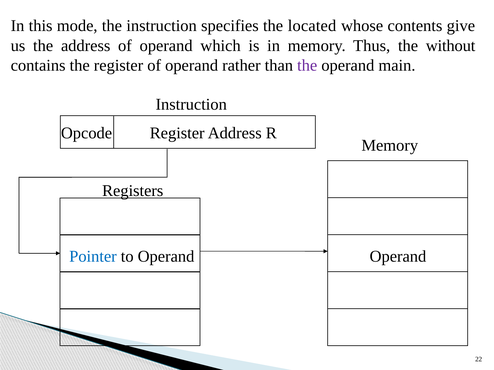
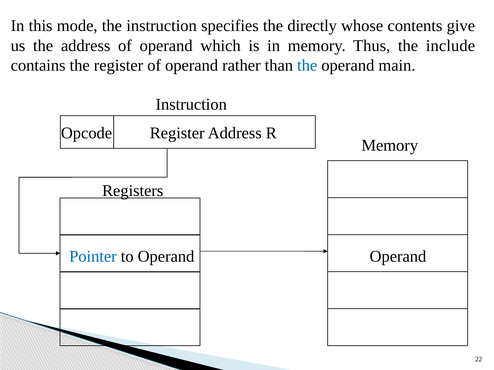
located: located -> directly
without: without -> include
the at (307, 65) colour: purple -> blue
